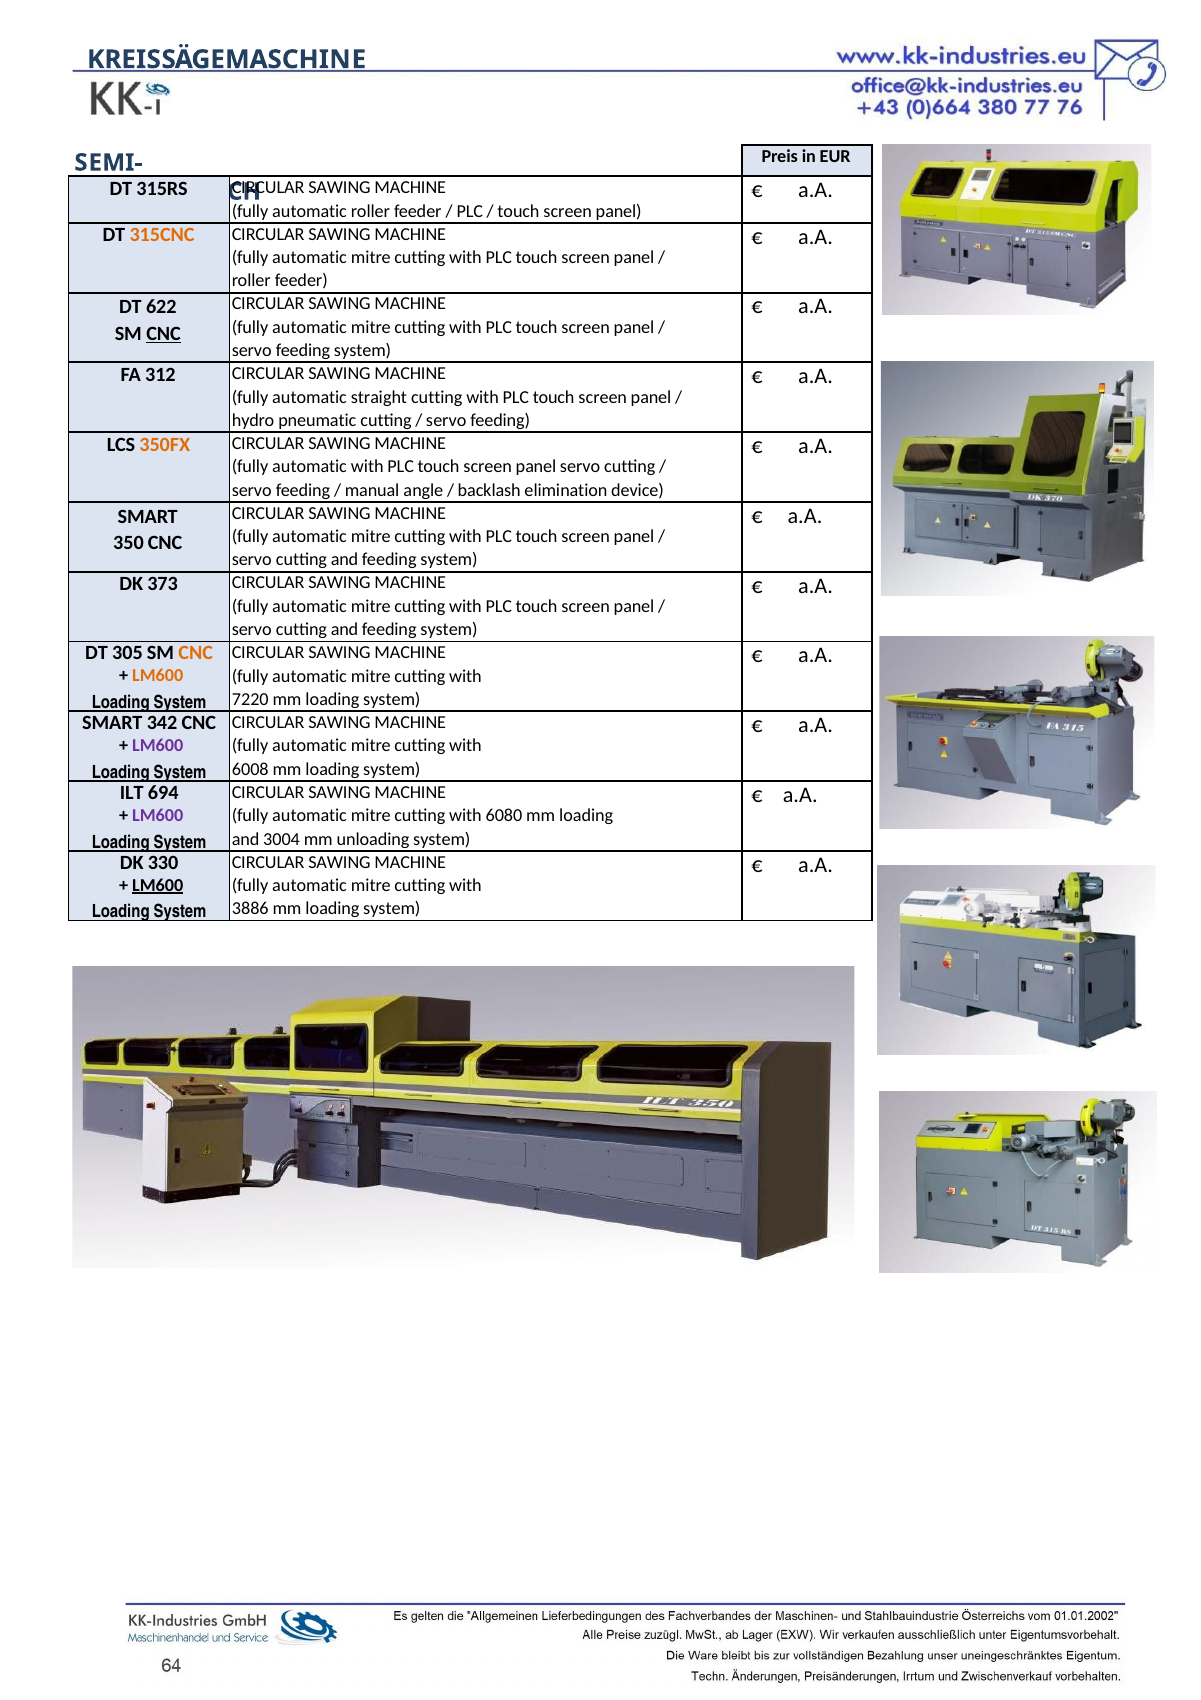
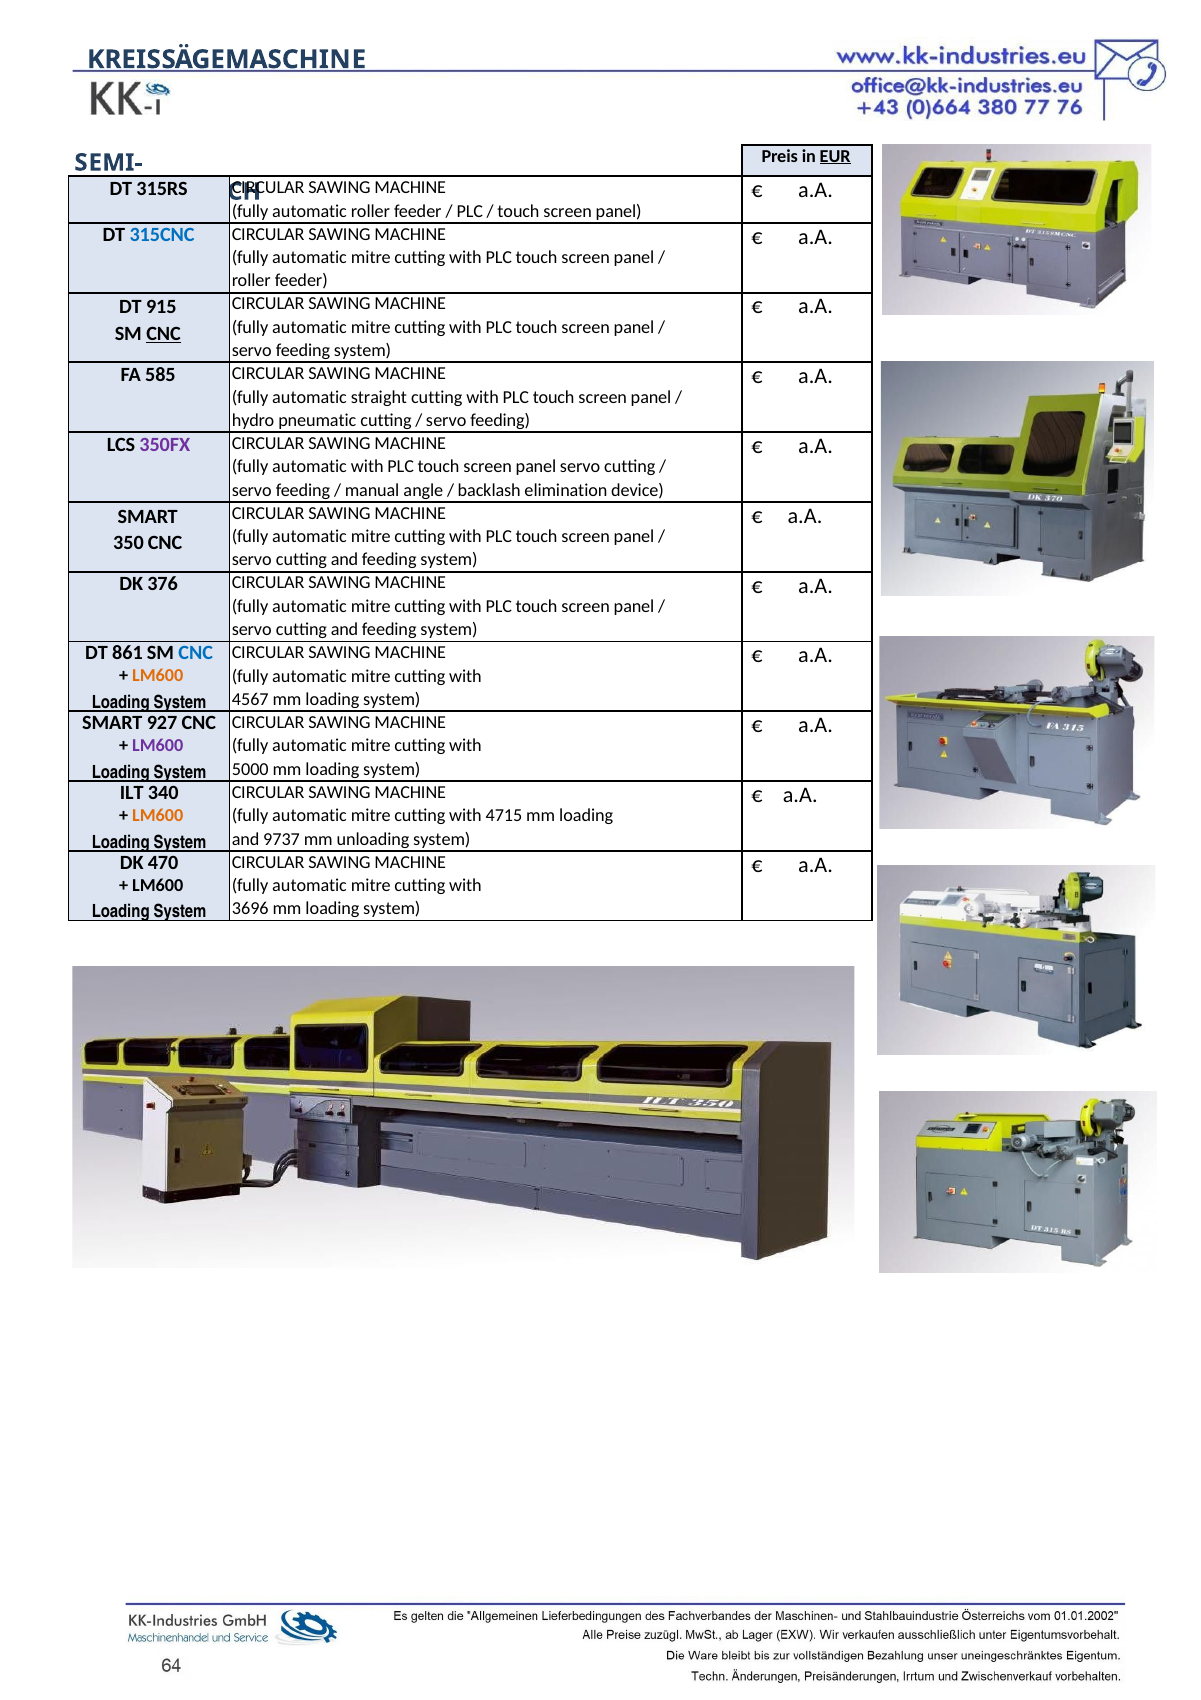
EUR underline: none -> present
315CNC colour: orange -> blue
622: 622 -> 915
312: 312 -> 585
350FX colour: orange -> purple
373: 373 -> 376
305: 305 -> 861
CNC at (196, 653) colour: orange -> blue
7220: 7220 -> 4567
342: 342 -> 927
6008: 6008 -> 5000
694: 694 -> 340
LM600 at (158, 815) colour: purple -> orange
6080: 6080 -> 4715
3004: 3004 -> 9737
330: 330 -> 470
LM600 at (158, 885) underline: present -> none
3886: 3886 -> 3696
